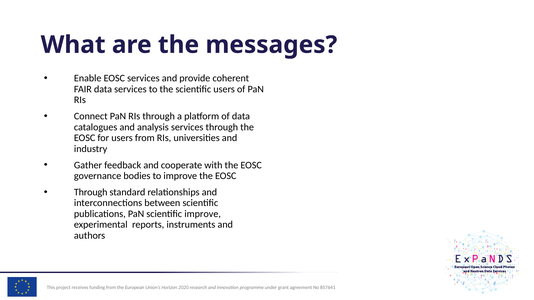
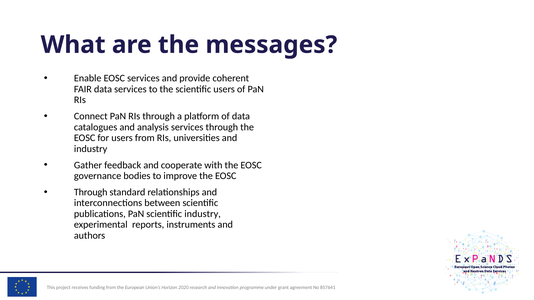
scientific improve: improve -> industry
